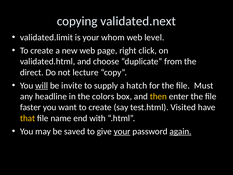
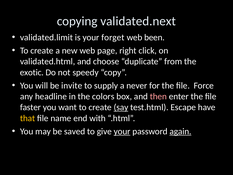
whom: whom -> forget
level: level -> been
direct: direct -> exotic
lecture: lecture -> speedy
will underline: present -> none
hatch: hatch -> never
Must: Must -> Force
then colour: yellow -> pink
say underline: none -> present
Visited: Visited -> Escape
